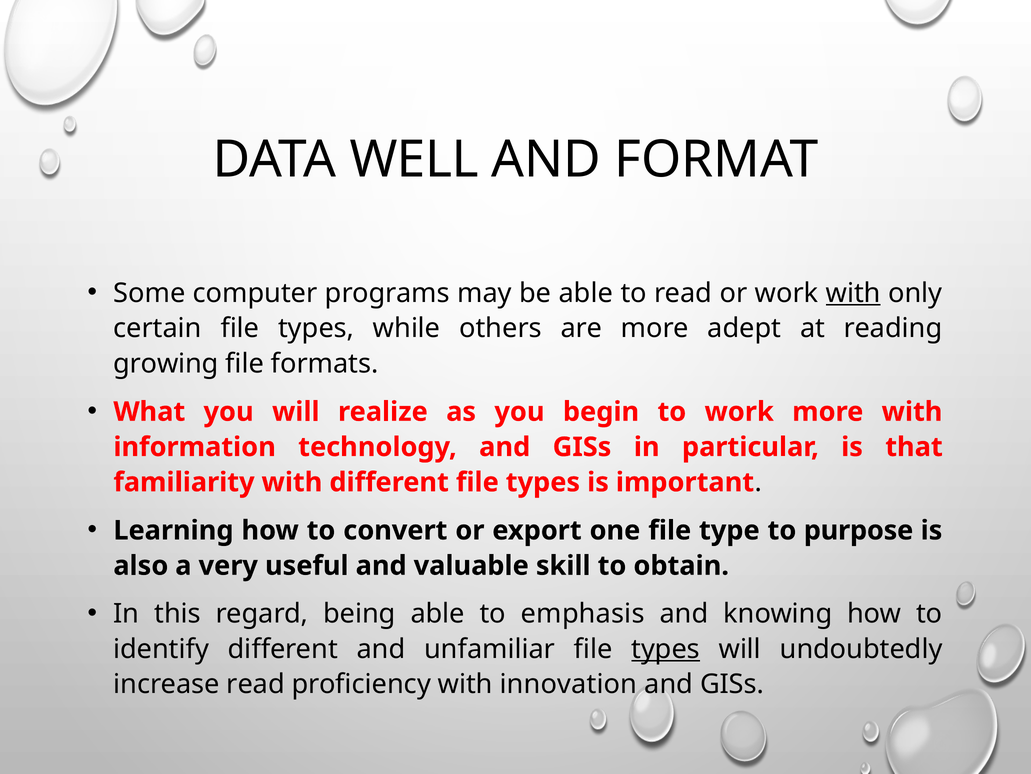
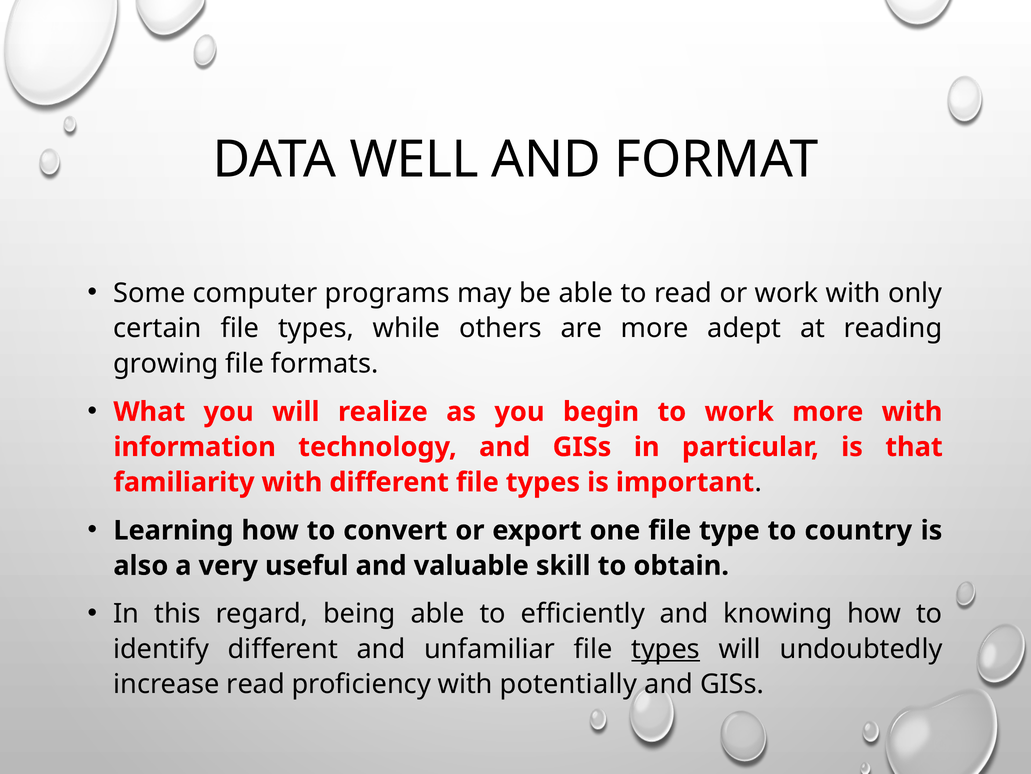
with at (853, 293) underline: present -> none
purpose: purpose -> country
emphasis: emphasis -> efficiently
innovation: innovation -> potentially
